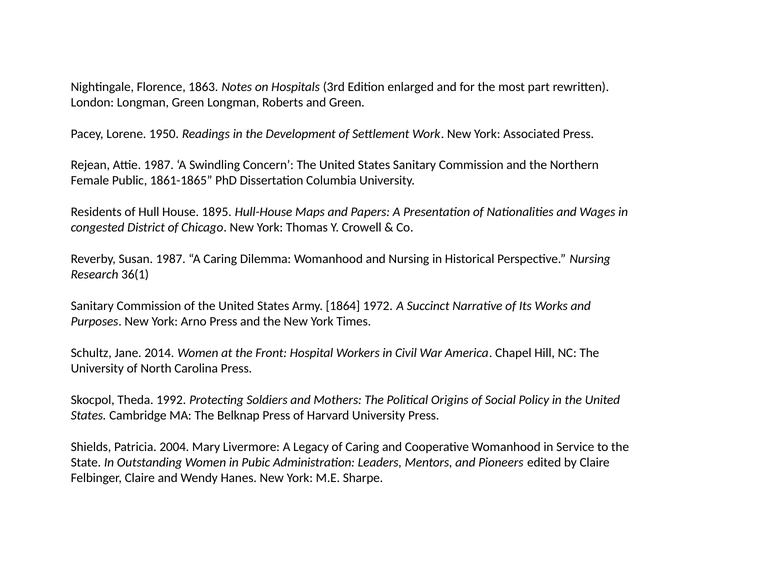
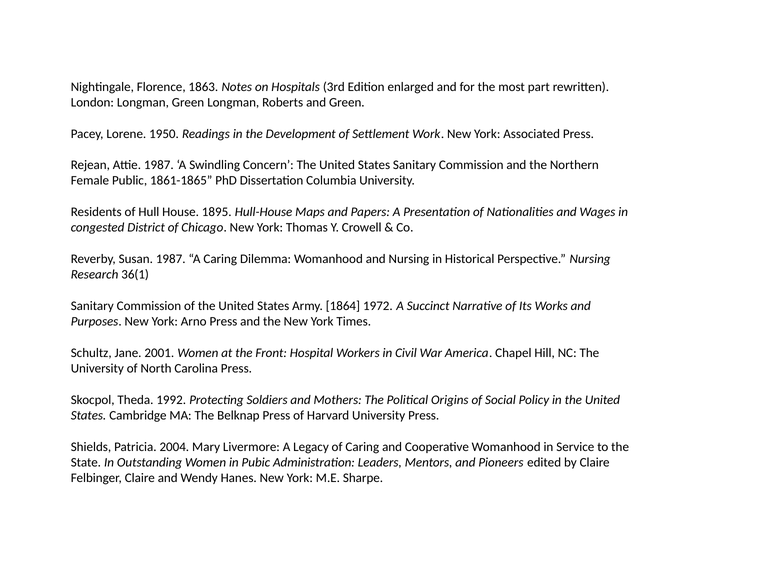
2014: 2014 -> 2001
